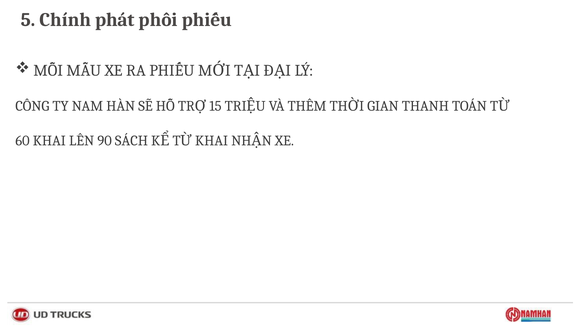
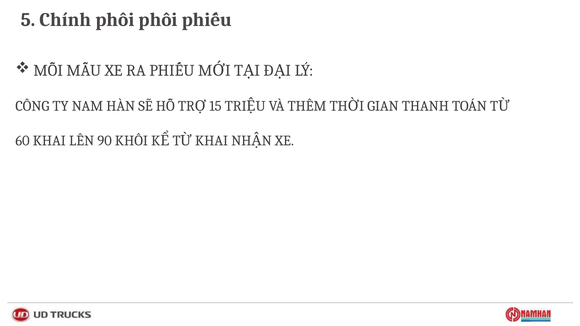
Chính phát: phát -> phôi
SÁCH: SÁCH -> KHỐI
